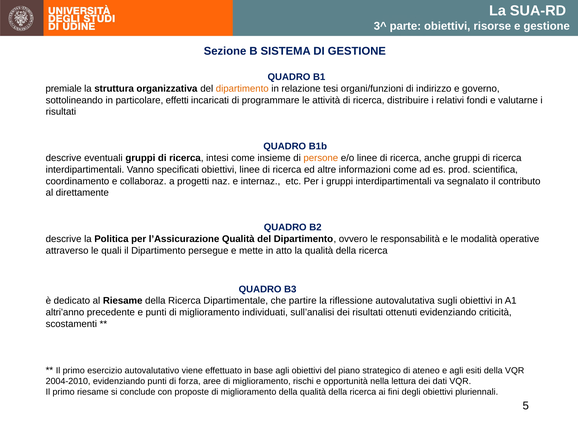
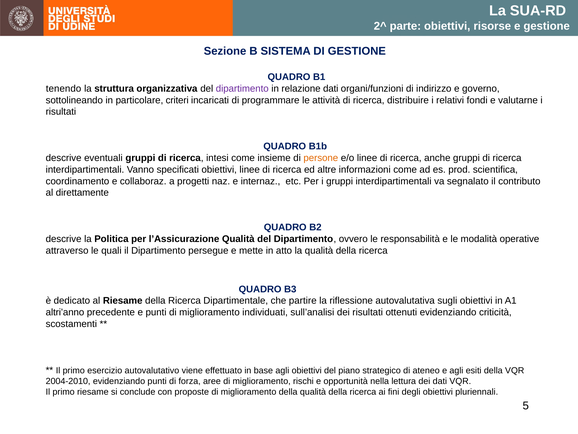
3^: 3^ -> 2^
premiale: premiale -> tenendo
dipartimento at (242, 88) colour: orange -> purple
relazione tesi: tesi -> dati
effetti: effetti -> criteri
